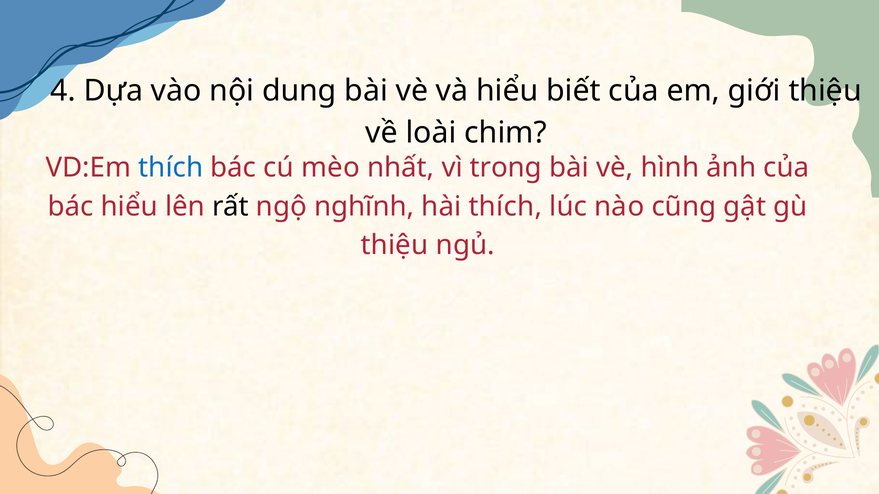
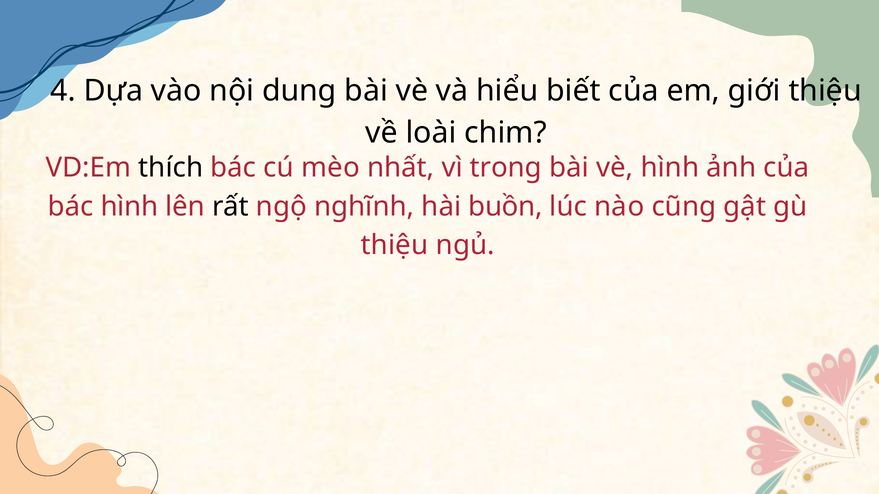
thích at (171, 168) colour: blue -> black
bác hiểu: hiểu -> hình
hài thích: thích -> buồn
